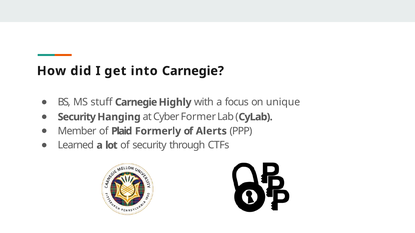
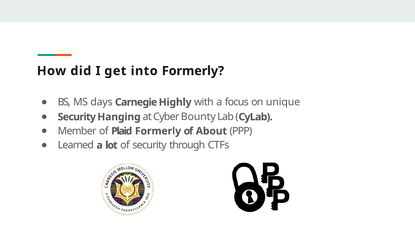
into Carnegie: Carnegie -> Formerly
stuff: stuff -> days
Former: Former -> Bounty
Alerts: Alerts -> About
